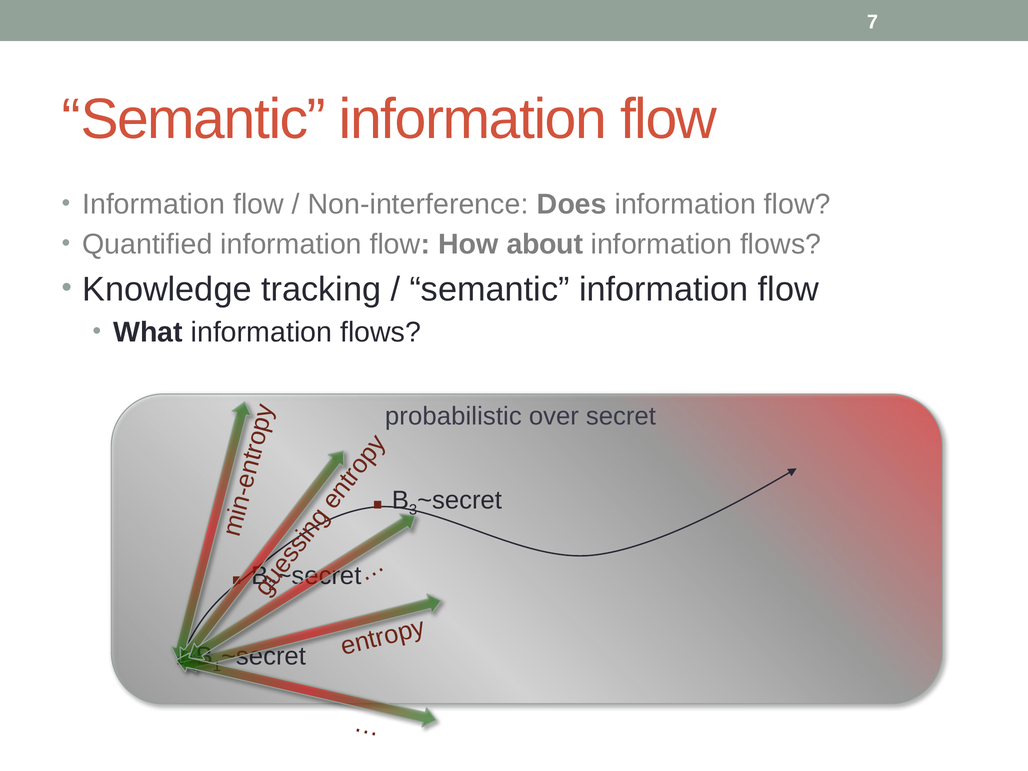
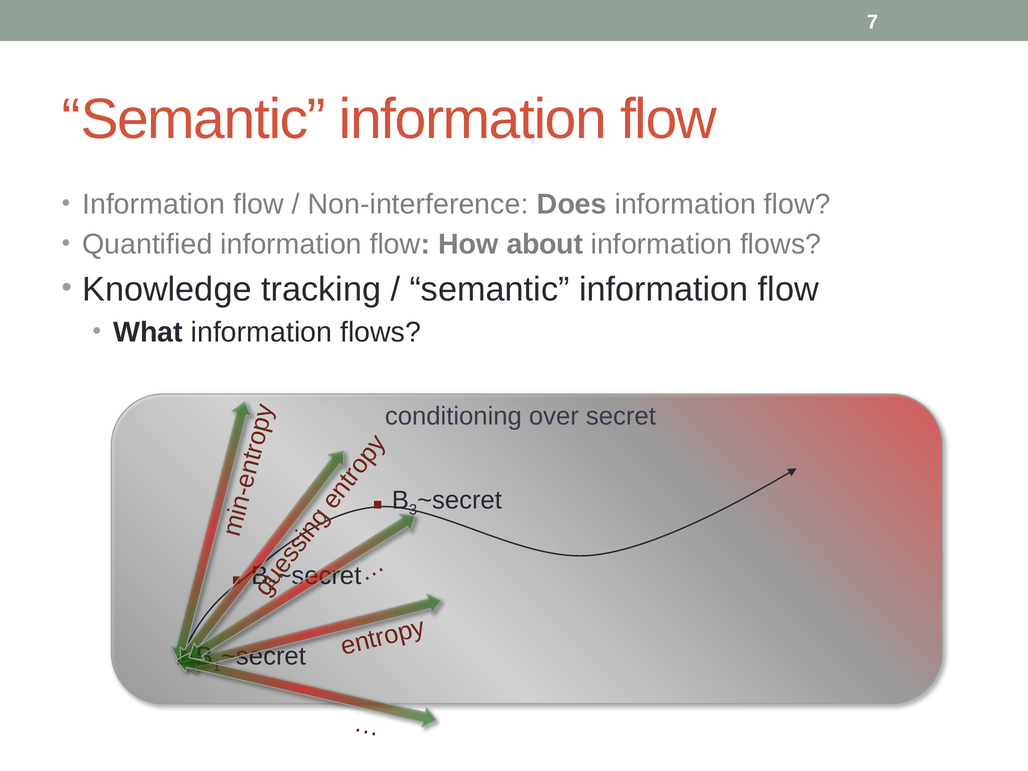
probabilistic: probabilistic -> conditioning
